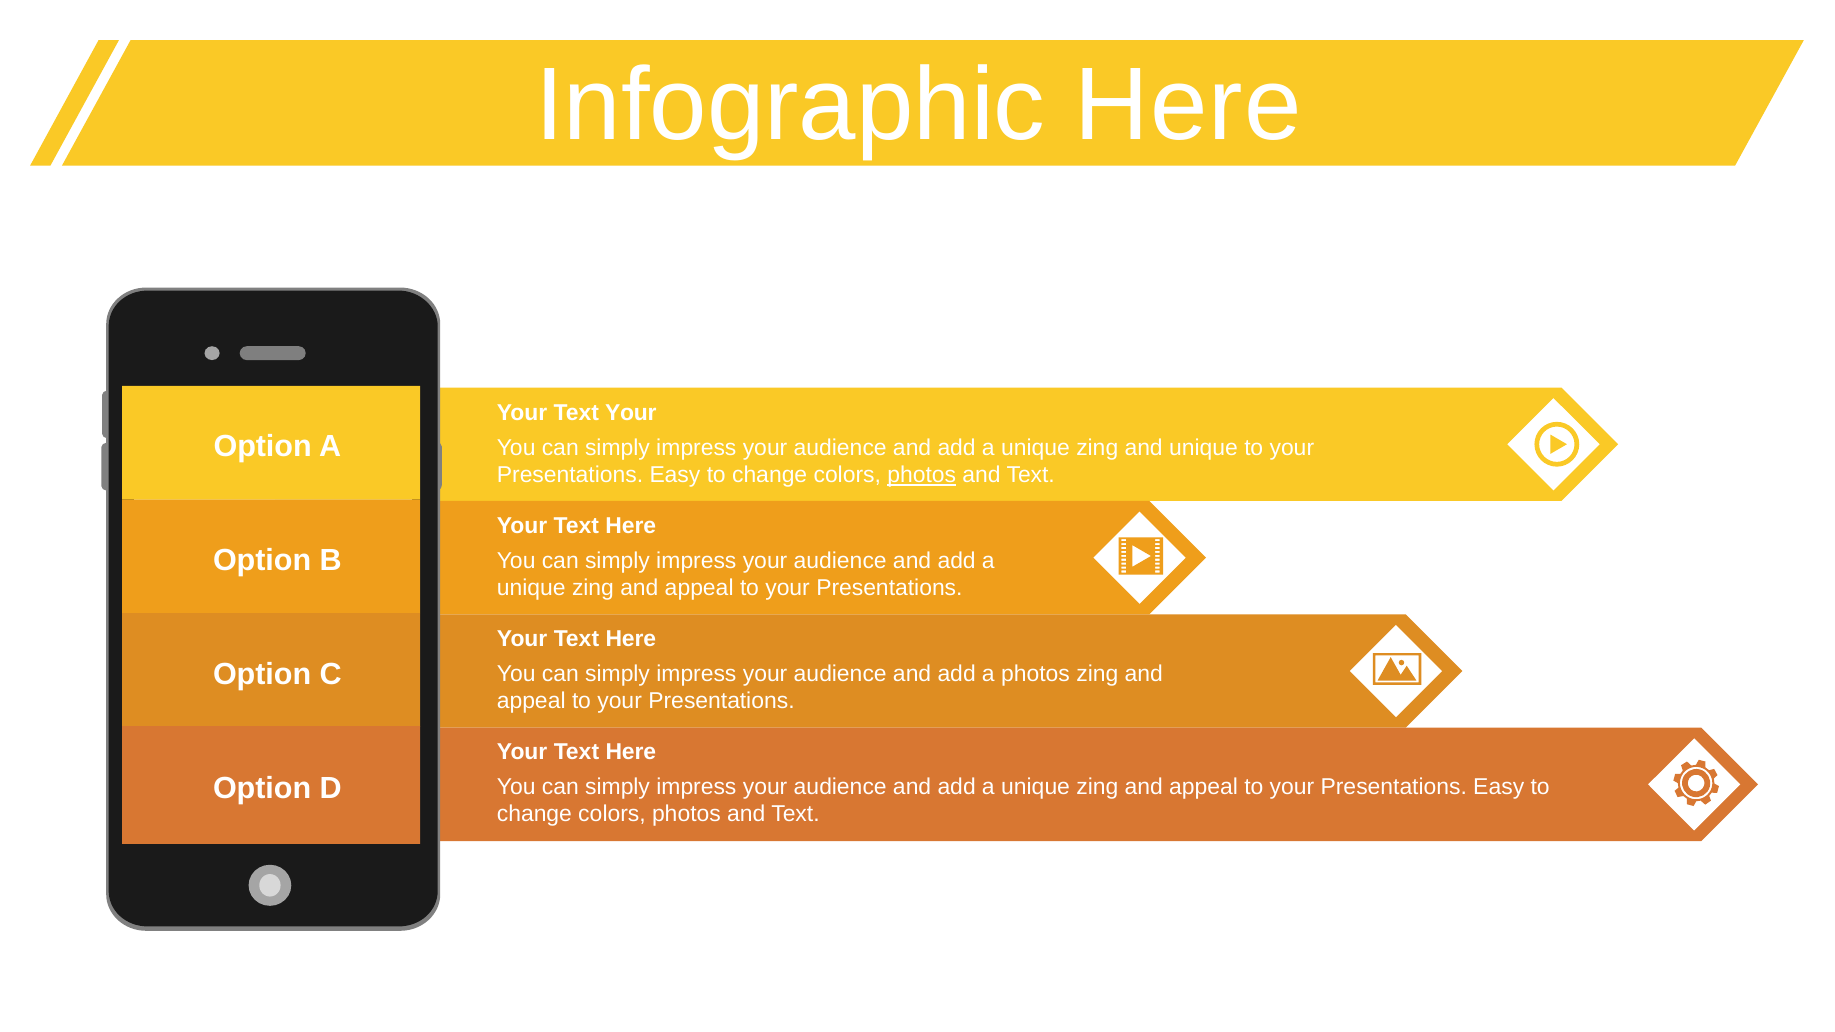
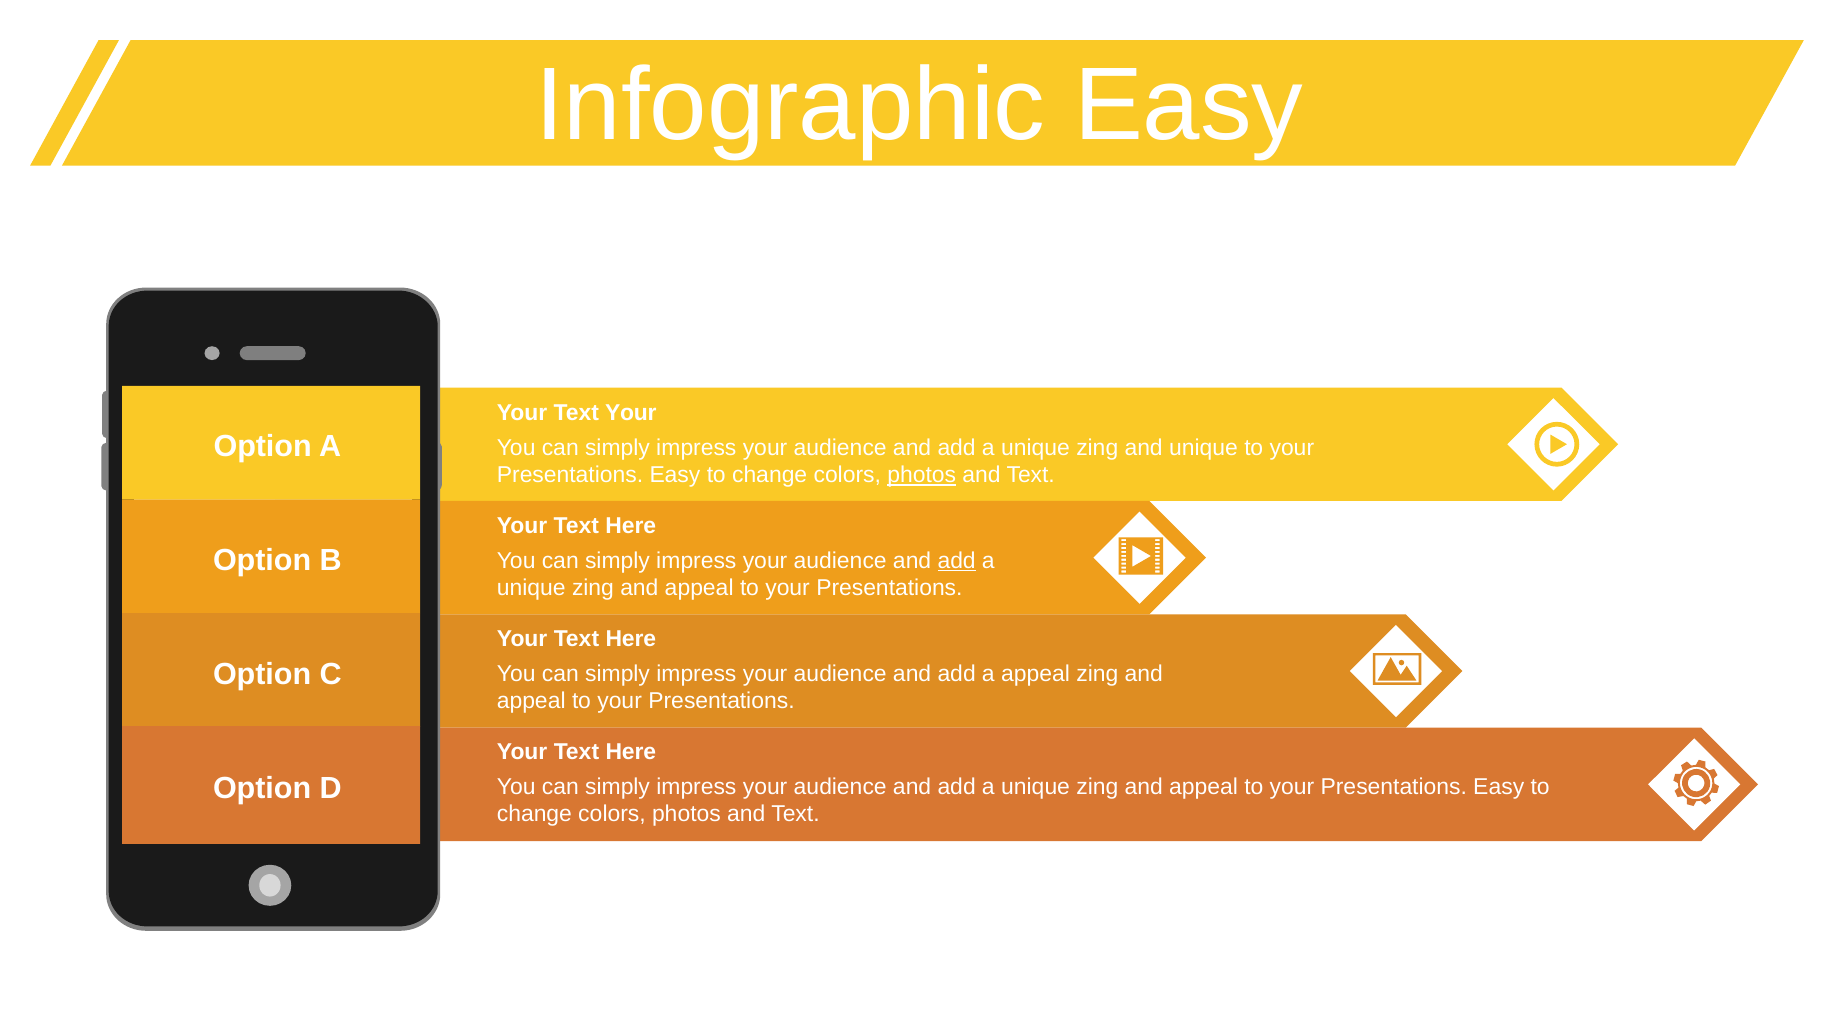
Infographic Here: Here -> Easy
add at (957, 561) underline: none -> present
a photos: photos -> appeal
